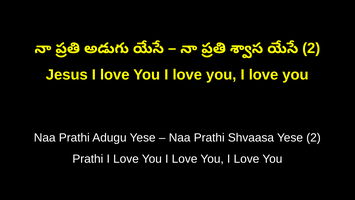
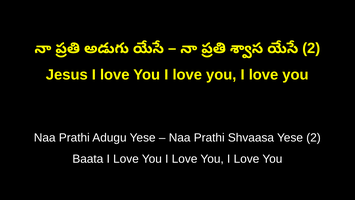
Prathi at (88, 159): Prathi -> Baata
